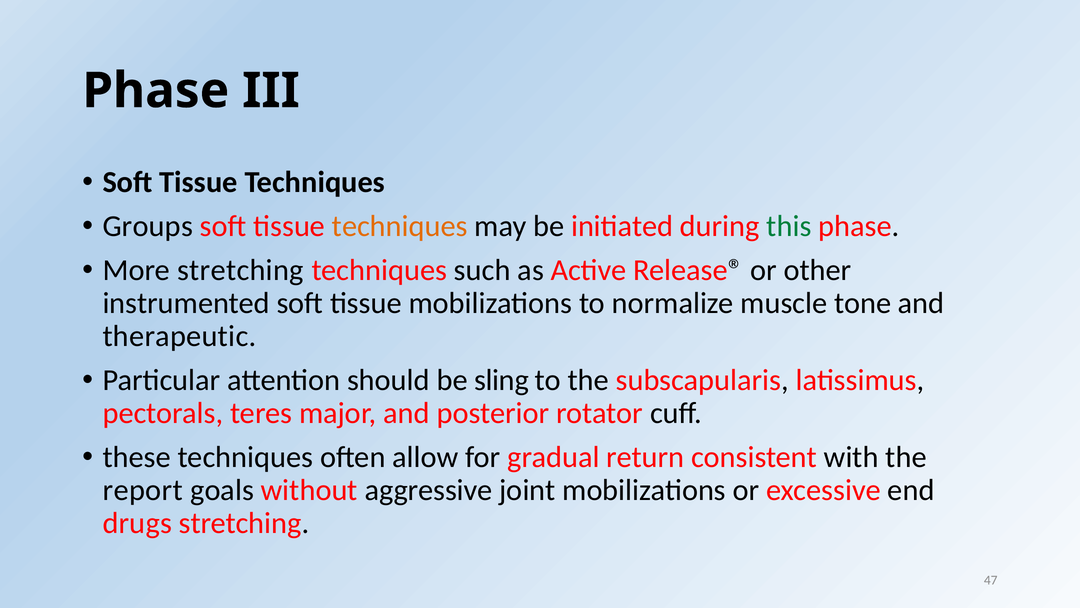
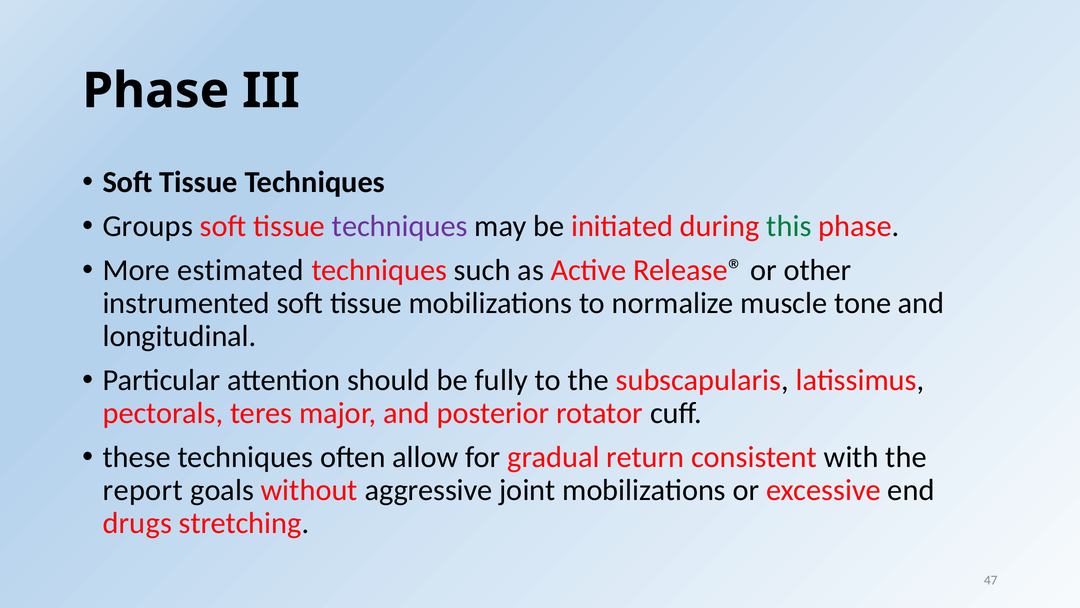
techniques at (400, 226) colour: orange -> purple
More stretching: stretching -> estimated
therapeutic: therapeutic -> longitudinal
sling: sling -> fully
